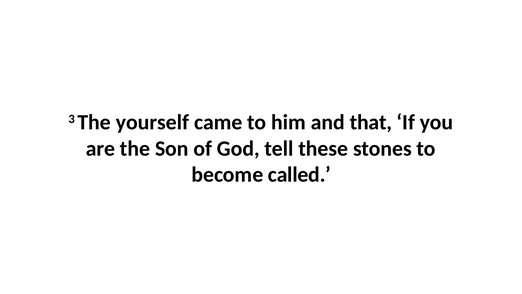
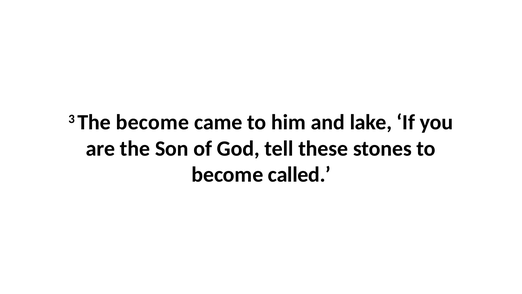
The yourself: yourself -> become
that: that -> lake
